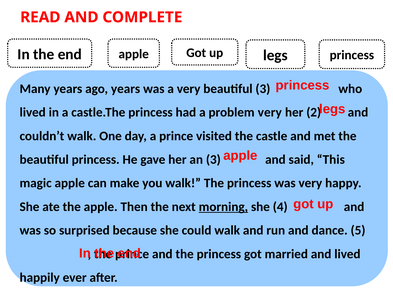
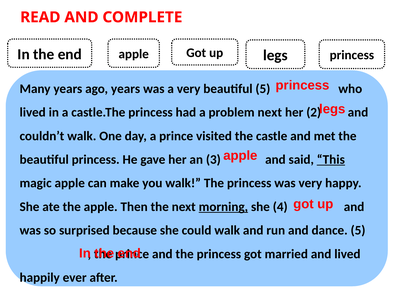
beautiful 3: 3 -> 5
problem very: very -> next
This underline: none -> present
